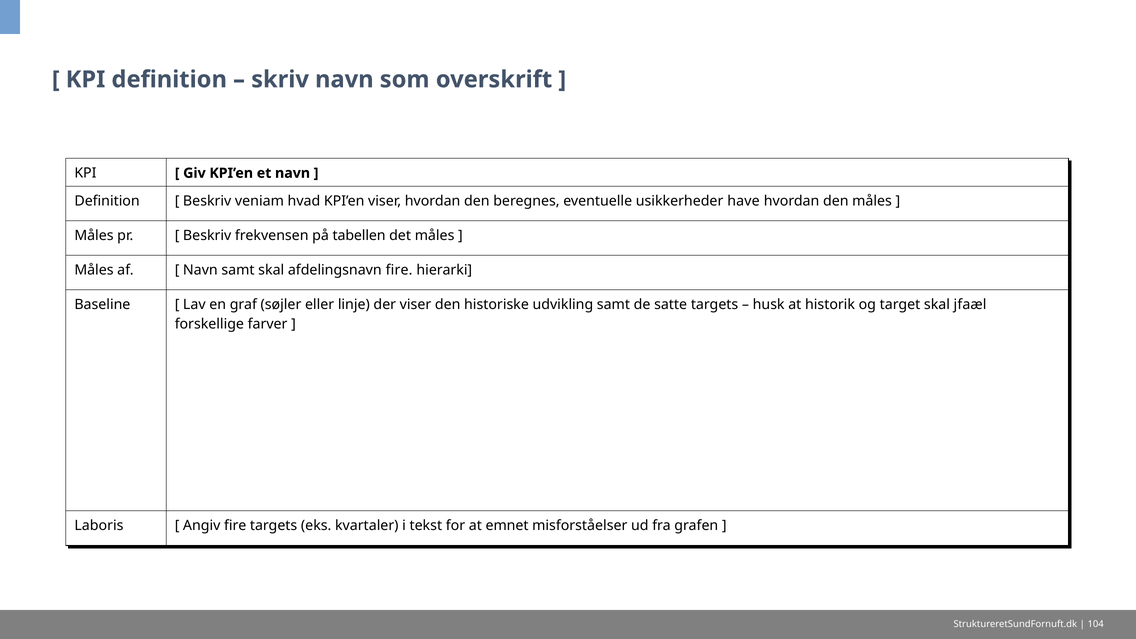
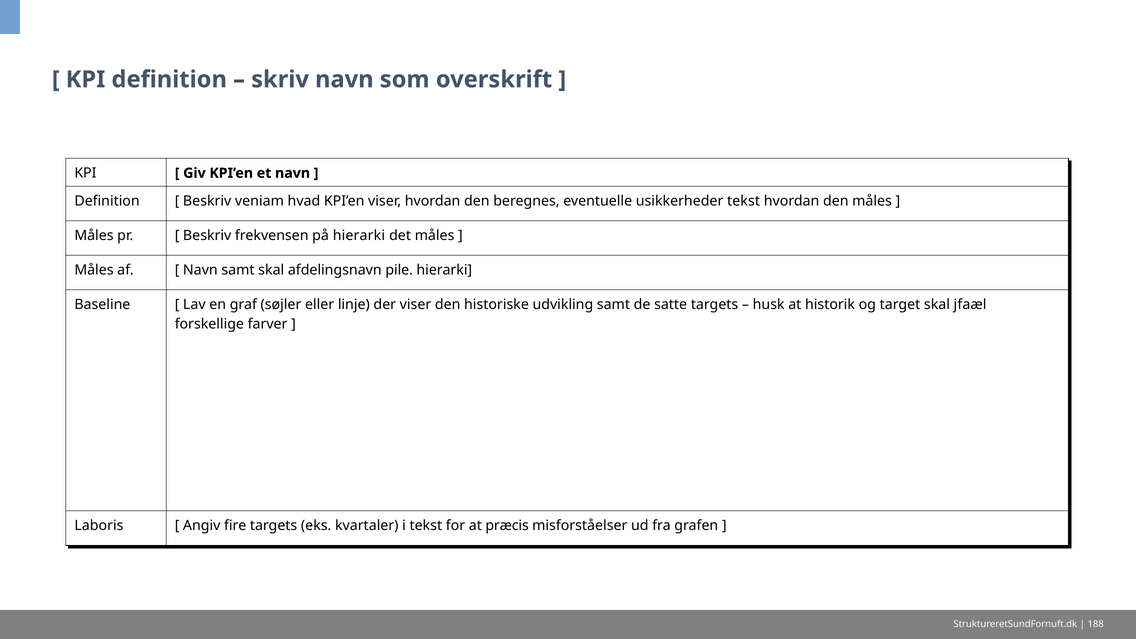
usikkerheder have: have -> tekst
på tabellen: tabellen -> hierarki
afdelingsnavn fire: fire -> pile
emnet: emnet -> præcis
104: 104 -> 188
